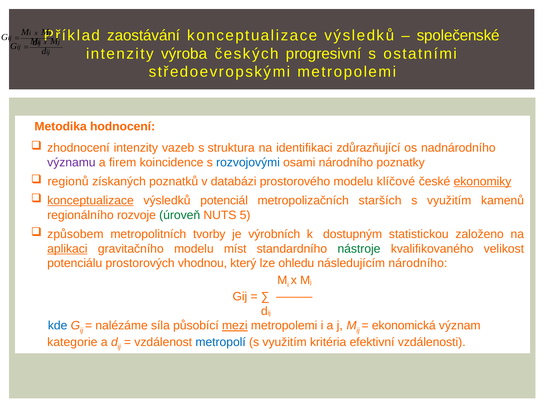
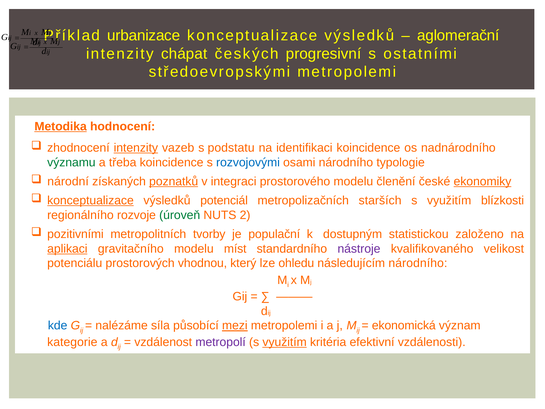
zaostávání: zaostávání -> urbanizace
společenské: společenské -> aglomerační
výroba: výroba -> chápat
Metodika underline: none -> present
intenzity at (136, 148) underline: none -> present
struktura: struktura -> podstatu
identifikaci zdůrazňující: zdůrazňující -> koincidence
významu colour: purple -> green
firem: firem -> třeba
poznatky: poznatky -> typologie
regionů: regionů -> národní
poznatků underline: none -> present
databázi: databázi -> integraci
klíčové: klíčové -> členění
kamenů: kamenů -> blízkosti
5: 5 -> 2
způsobem: způsobem -> pozitivními
výrobních: výrobních -> populační
nástroje colour: green -> purple
metropolí colour: blue -> purple
využitím at (285, 342) underline: none -> present
